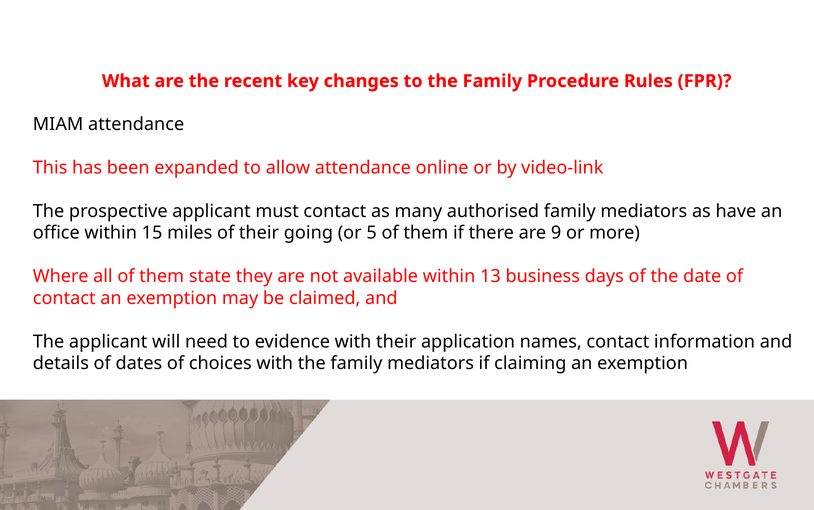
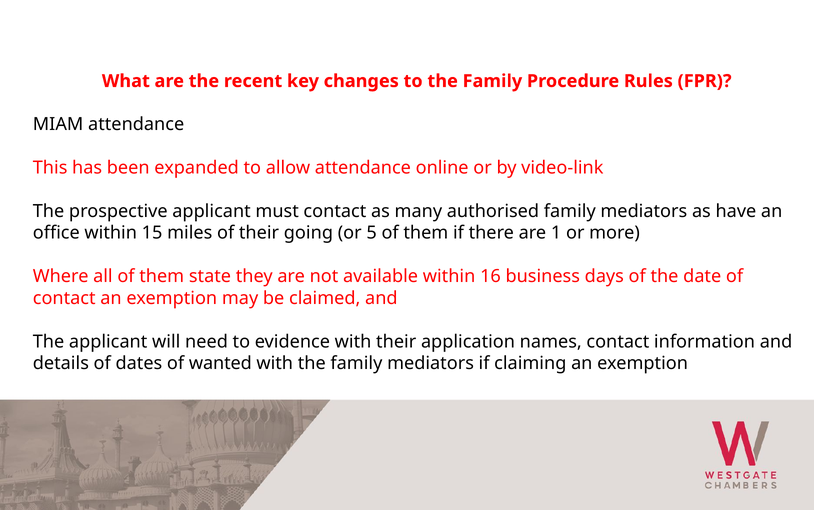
9: 9 -> 1
13: 13 -> 16
choices: choices -> wanted
